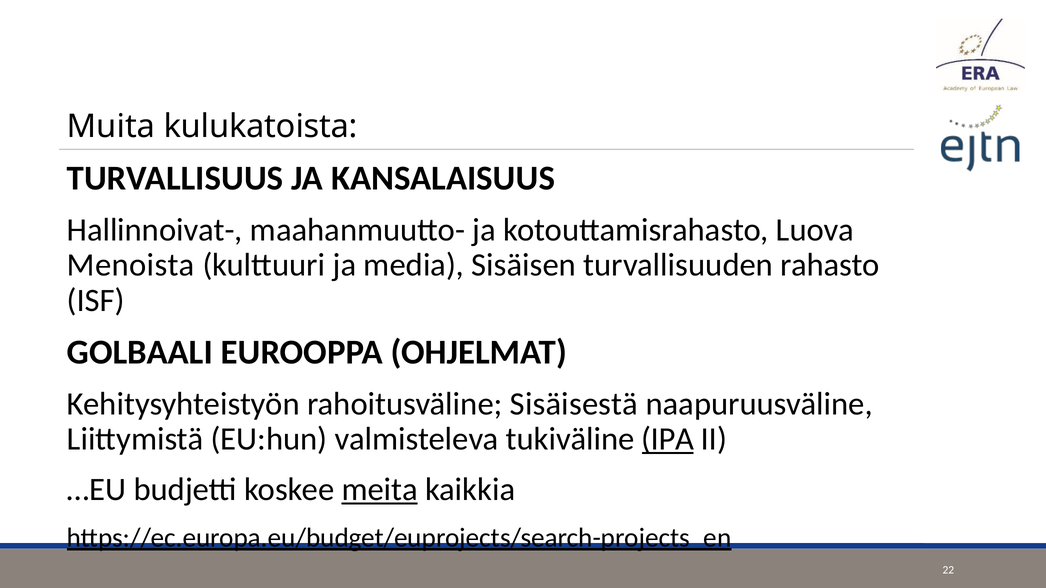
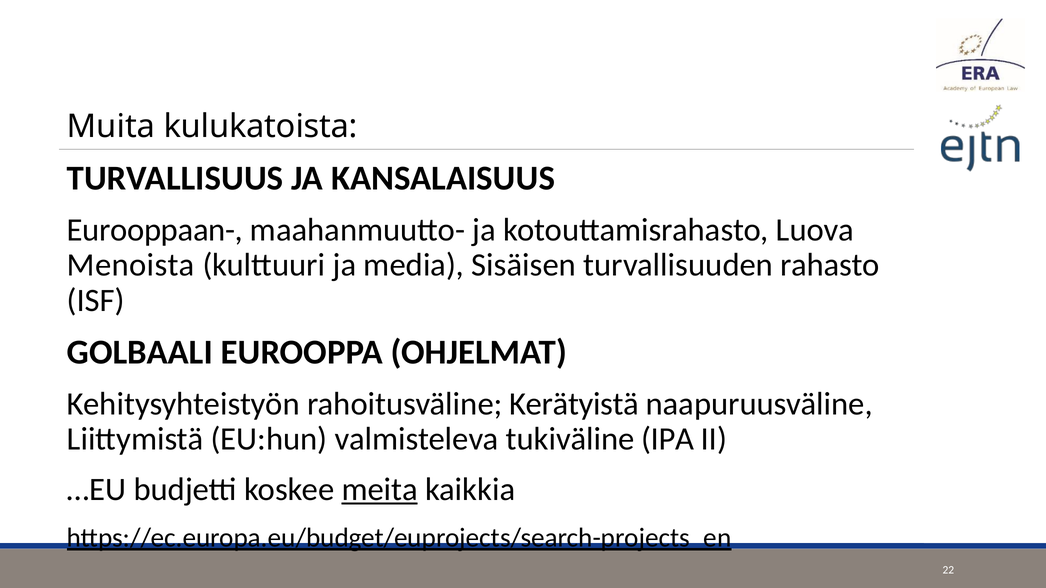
Hallinnoivat-: Hallinnoivat- -> Eurooppaan-
Sisäisestä: Sisäisestä -> Kerätyistä
IPA underline: present -> none
